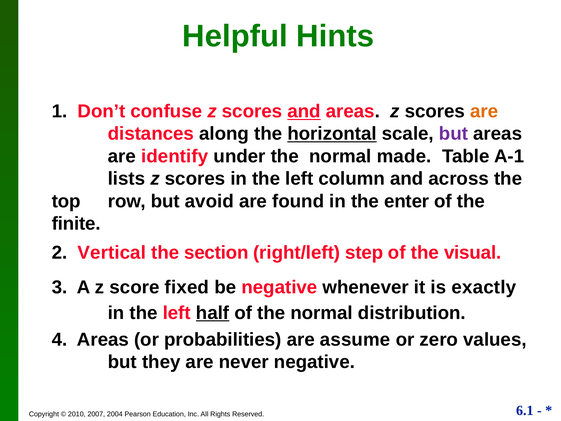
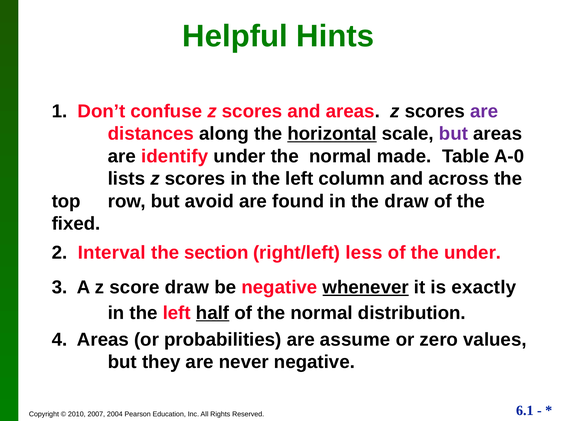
and at (304, 111) underline: present -> none
are at (484, 111) colour: orange -> purple
A-1: A-1 -> A-0
the enter: enter -> draw
finite: finite -> fixed
Vertical: Vertical -> Interval
step: step -> less
the visual: visual -> under
score fixed: fixed -> draw
whenever underline: none -> present
